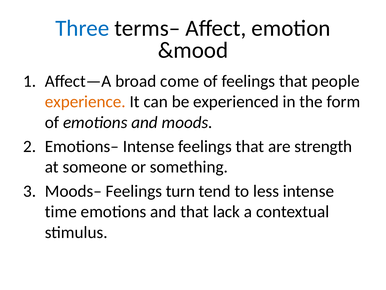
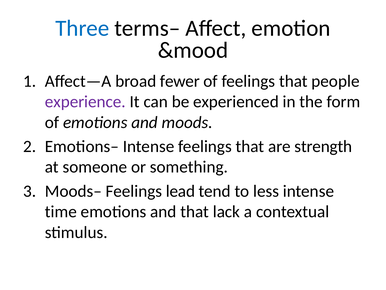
come: come -> fewer
experience colour: orange -> purple
turn: turn -> lead
